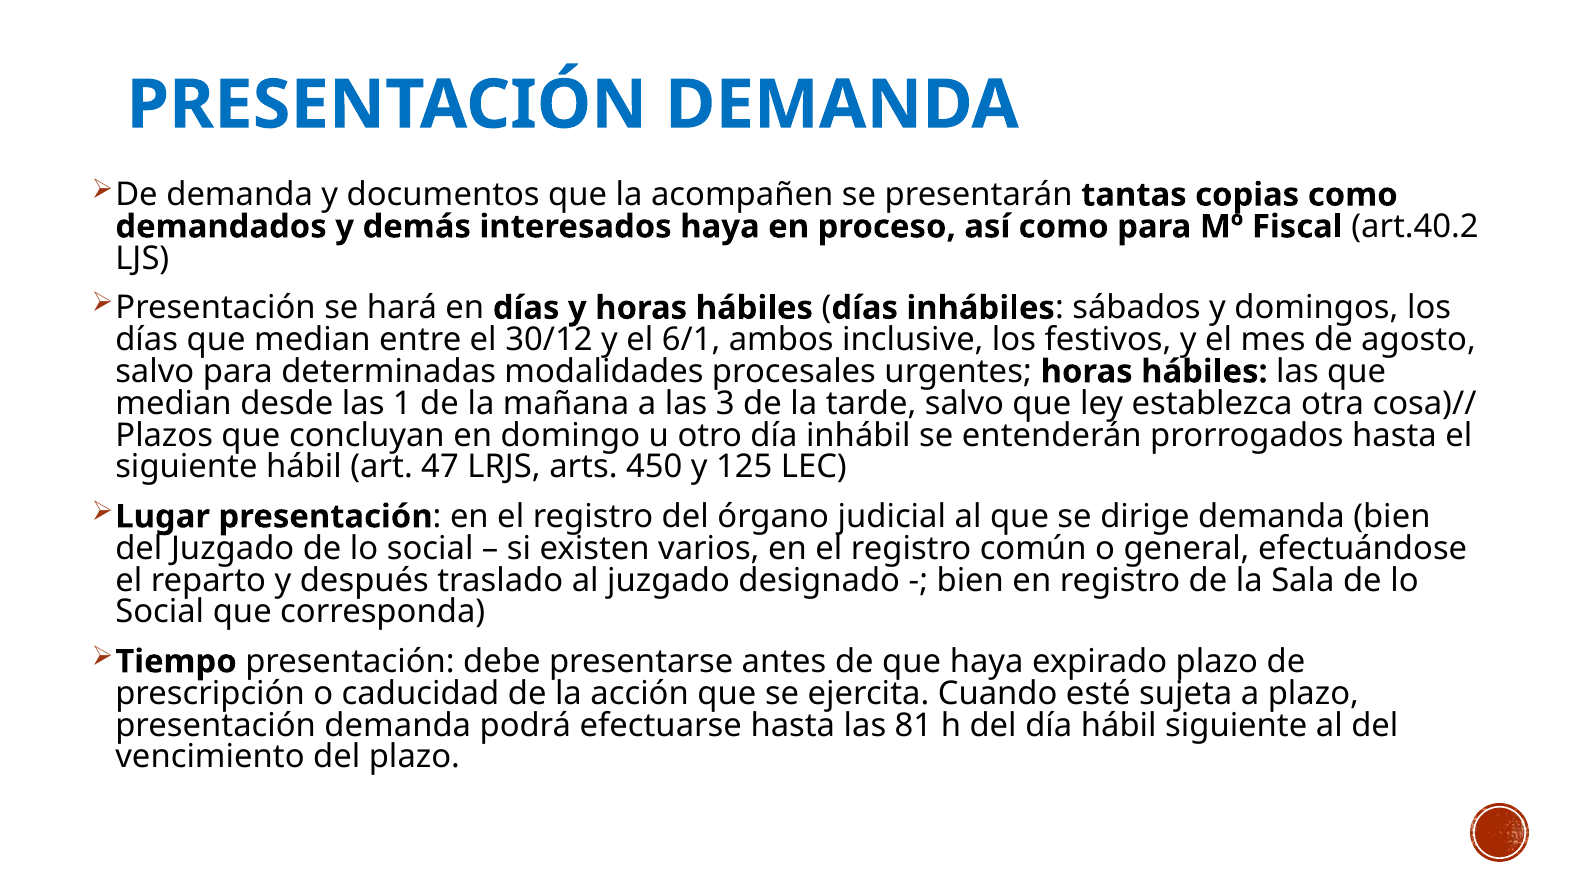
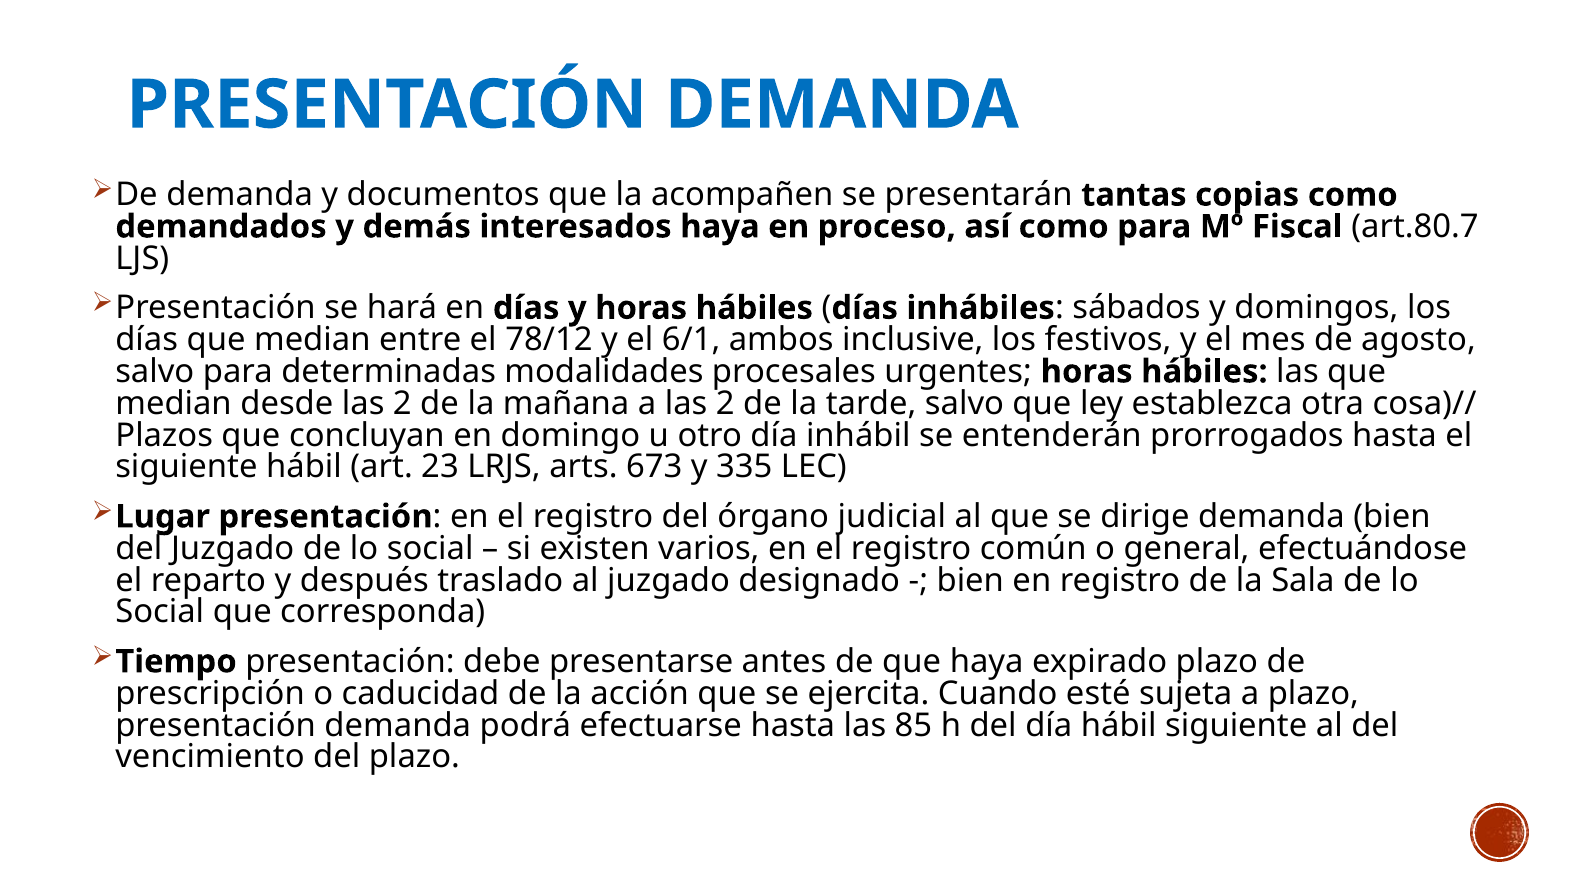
art.40.2: art.40.2 -> art.80.7
30/12: 30/12 -> 78/12
desde las 1: 1 -> 2
a las 3: 3 -> 2
47: 47 -> 23
450: 450 -> 673
125: 125 -> 335
81: 81 -> 85
